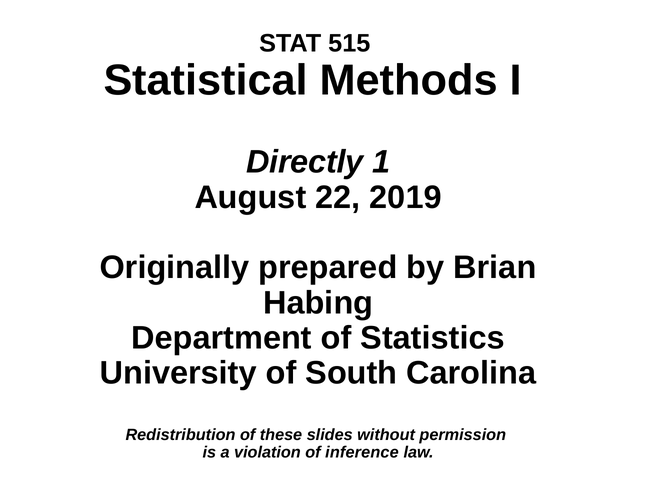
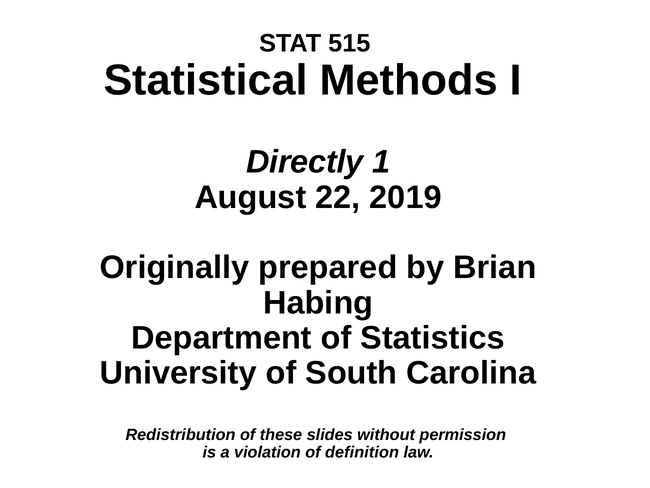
inference: inference -> definition
